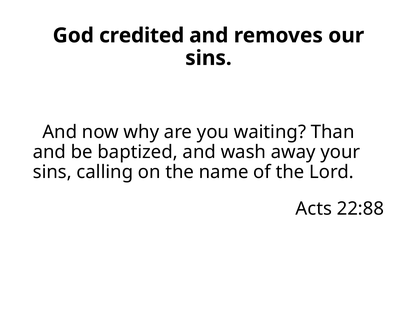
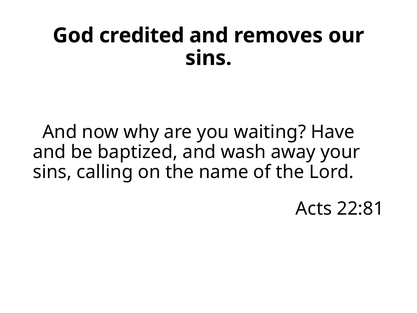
Than: Than -> Have
22:88: 22:88 -> 22:81
